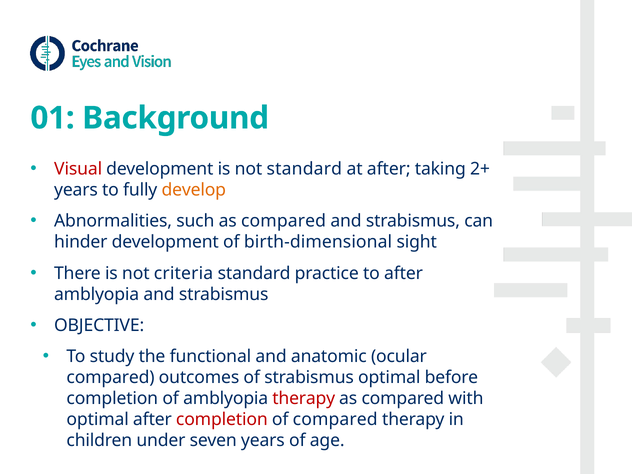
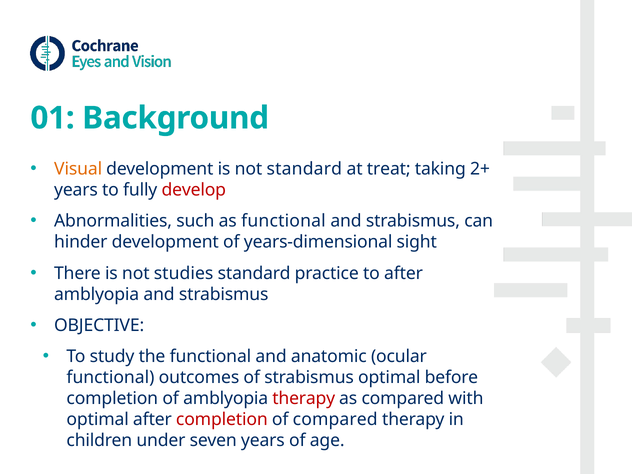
Visual colour: red -> orange
at after: after -> treat
develop colour: orange -> red
such as compared: compared -> functional
birth-dimensional: birth-dimensional -> years-dimensional
criteria: criteria -> studies
compared at (111, 377): compared -> functional
